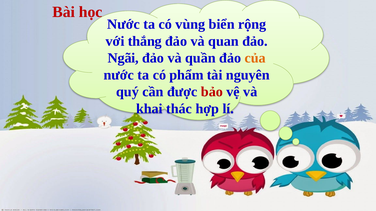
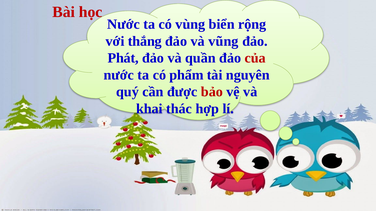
quan: quan -> vũng
Ngãi: Ngãi -> Phát
của colour: orange -> red
